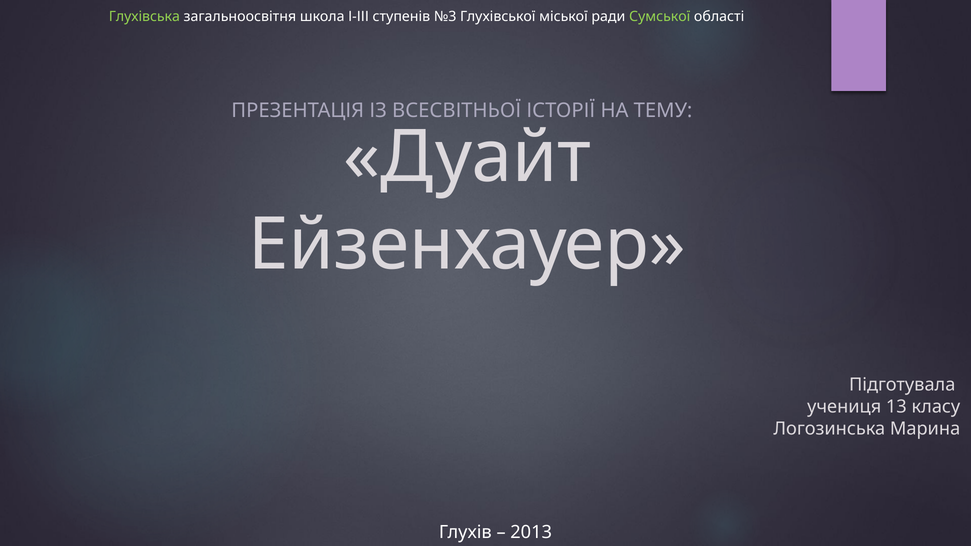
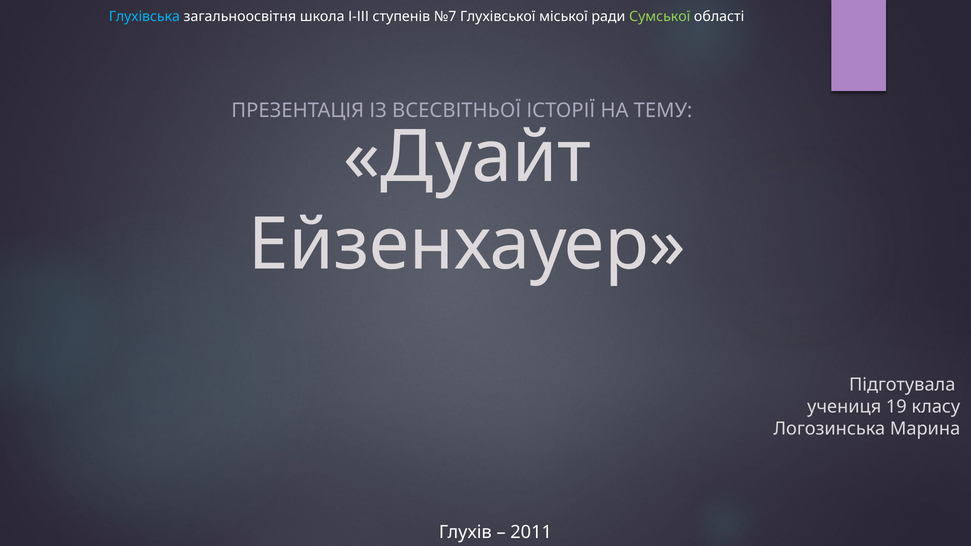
Глухівська colour: light green -> light blue
№3: №3 -> №7
13: 13 -> 19
2013: 2013 -> 2011
